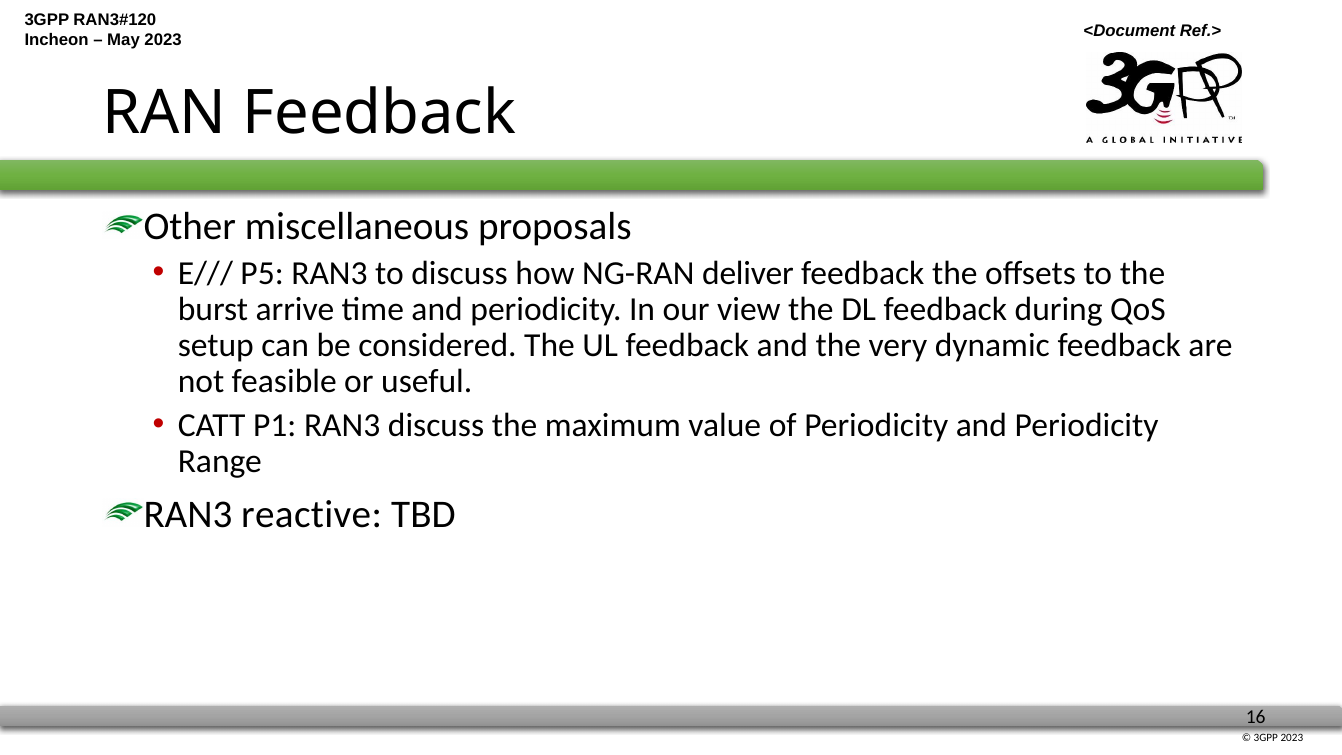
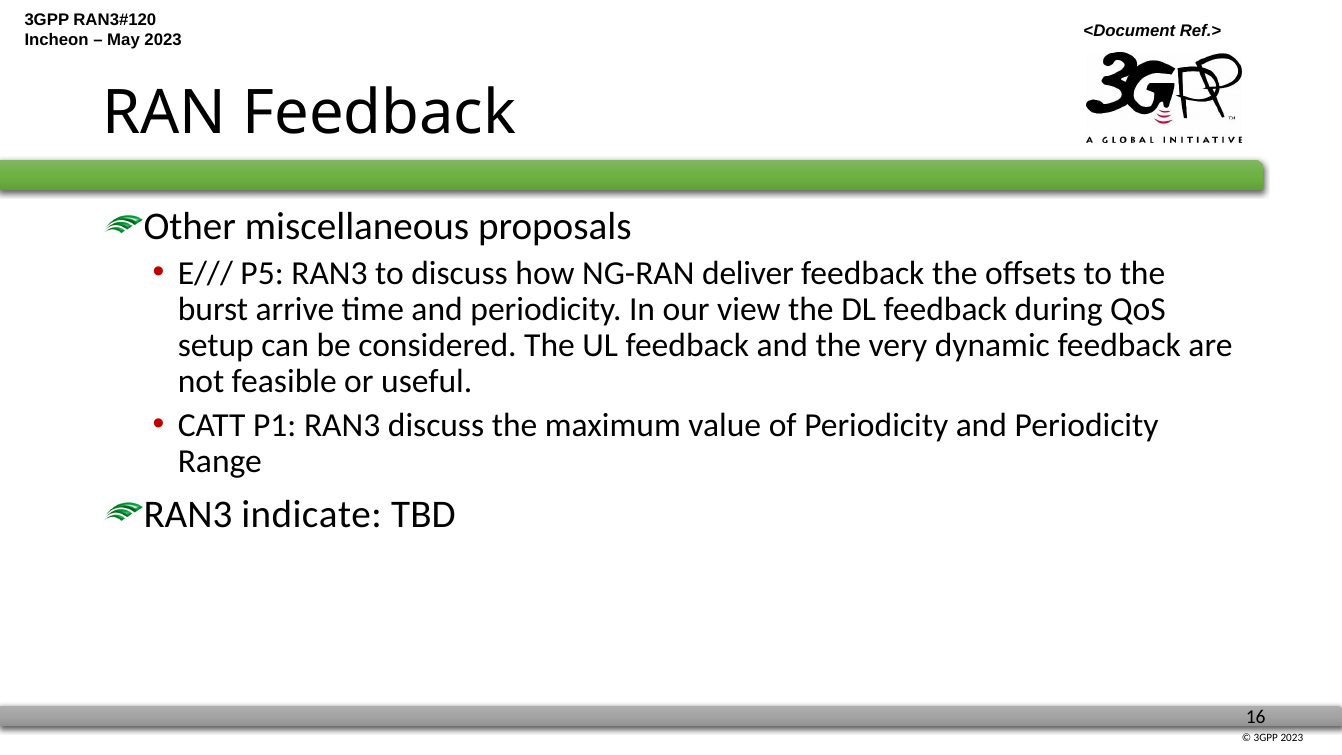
reactive: reactive -> indicate
